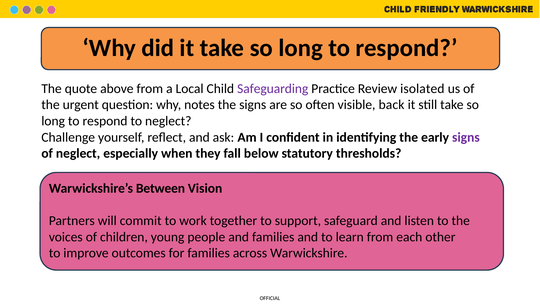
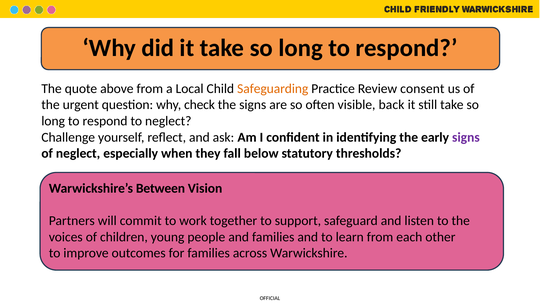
Safeguarding colour: purple -> orange
isolated: isolated -> consent
notes: notes -> check
